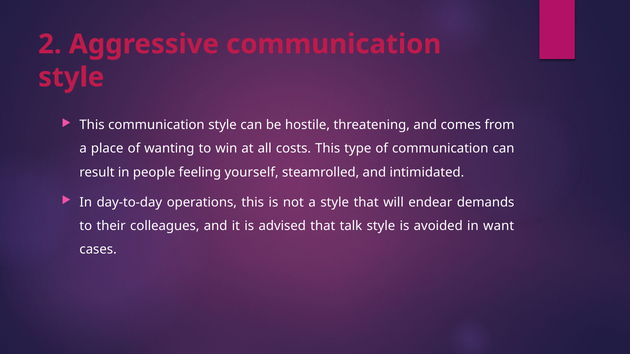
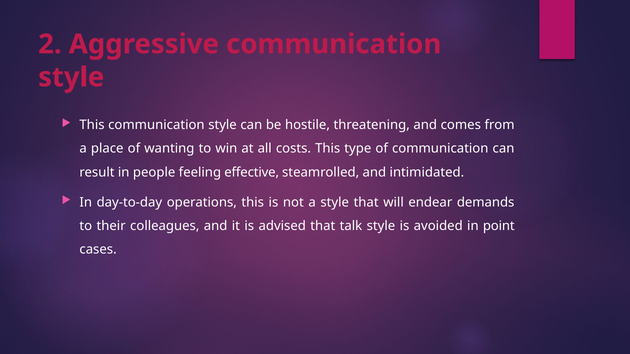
yourself: yourself -> effective
want: want -> point
